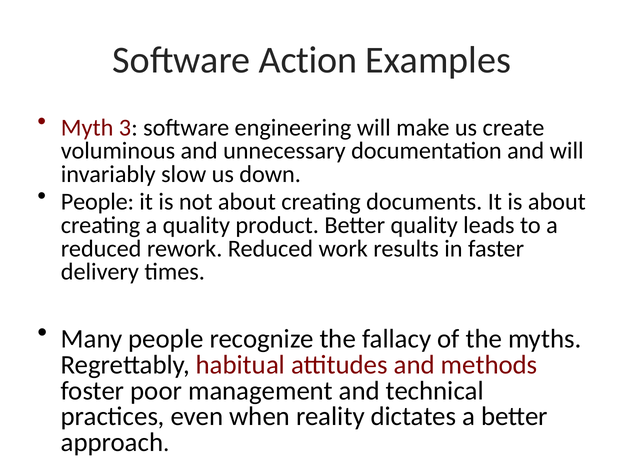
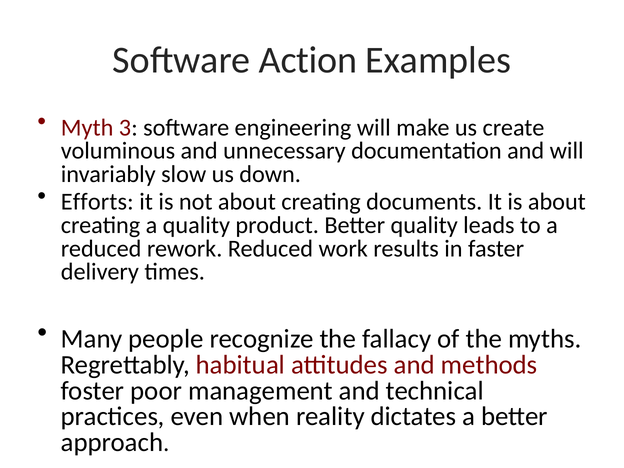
People at (97, 202): People -> Efforts
